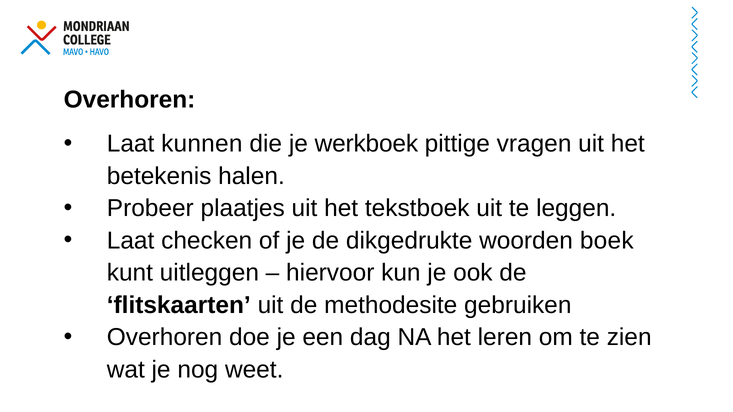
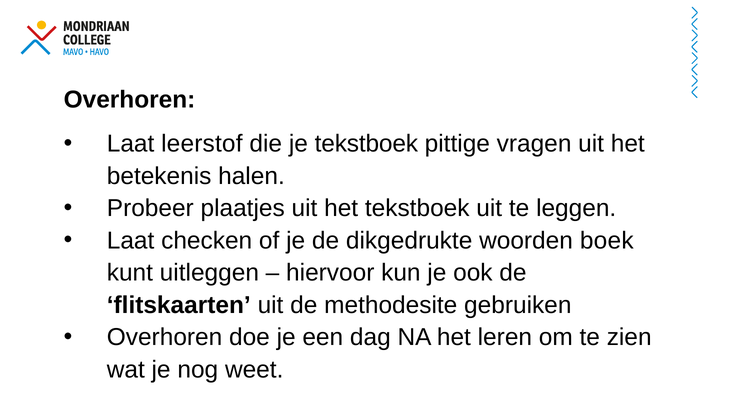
kunnen: kunnen -> leerstof
je werkboek: werkboek -> tekstboek
